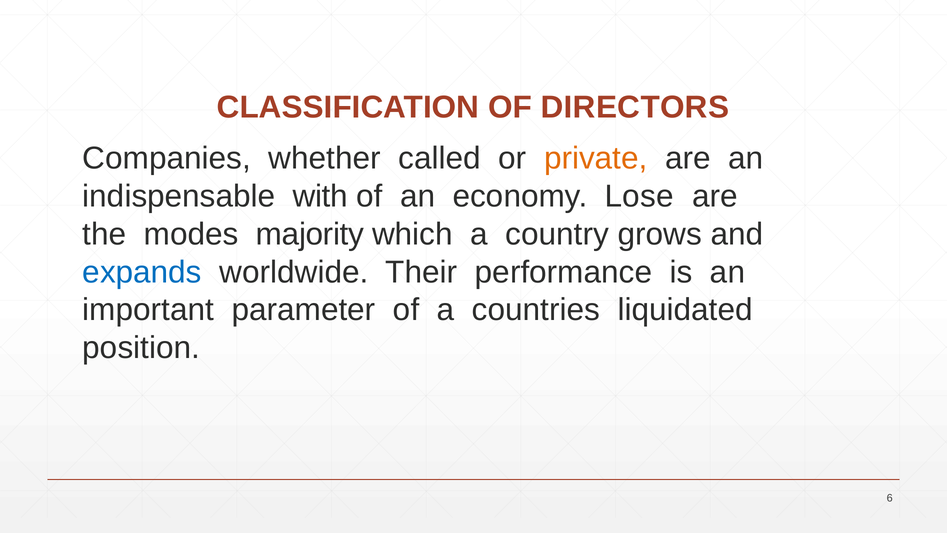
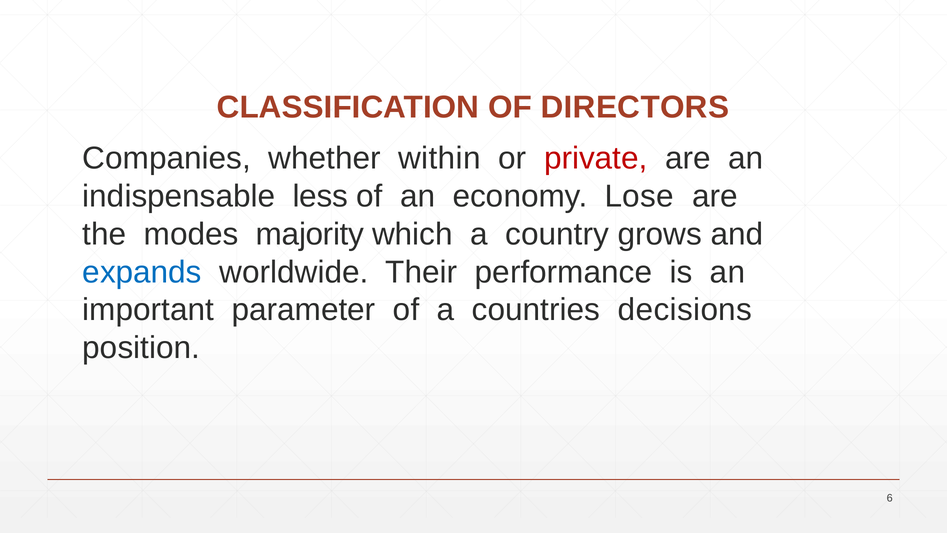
called: called -> within
private colour: orange -> red
with: with -> less
liquidated: liquidated -> decisions
